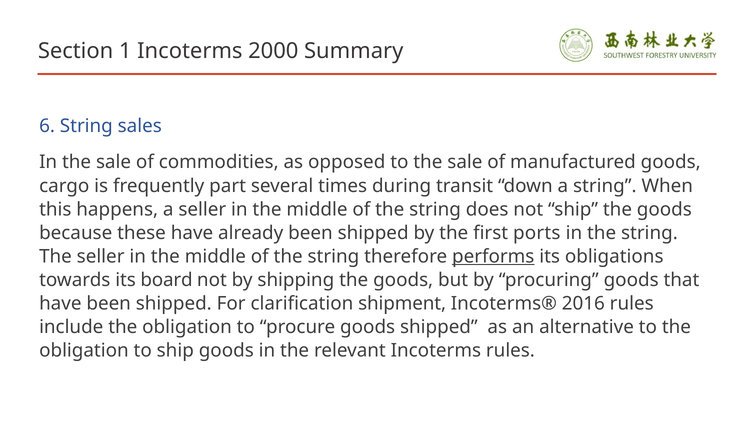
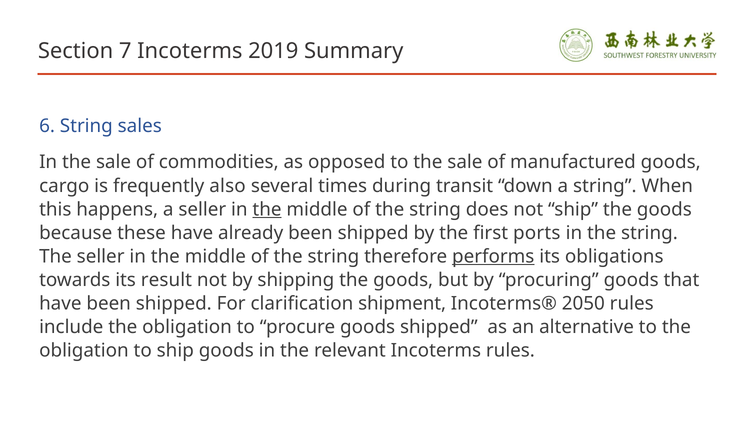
1: 1 -> 7
2000: 2000 -> 2019
part: part -> also
the at (267, 209) underline: none -> present
board: board -> result
2016: 2016 -> 2050
